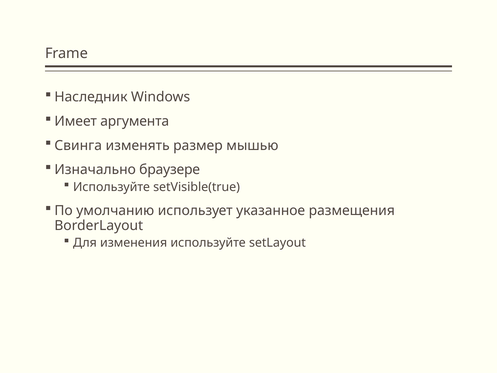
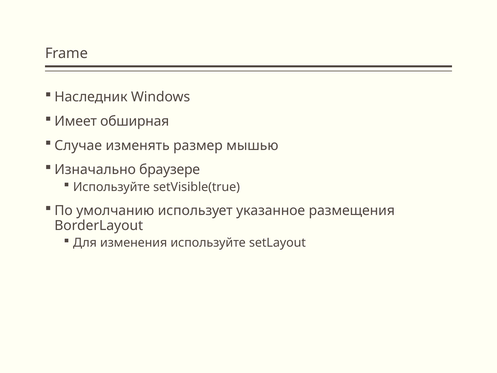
аргумента: аргумента -> обширная
Свинга: Свинга -> Случае
